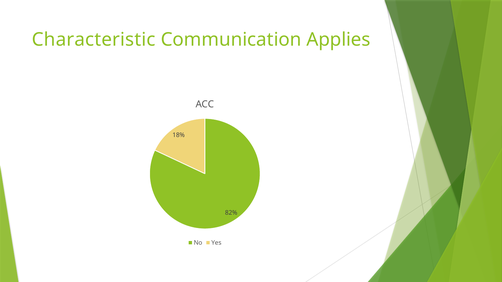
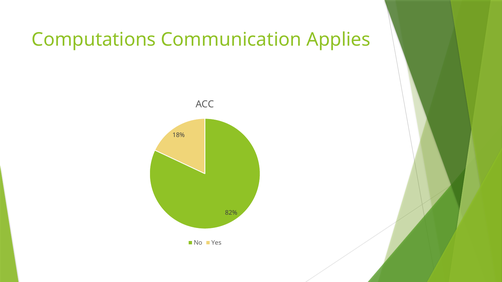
Characteristic: Characteristic -> Computations
